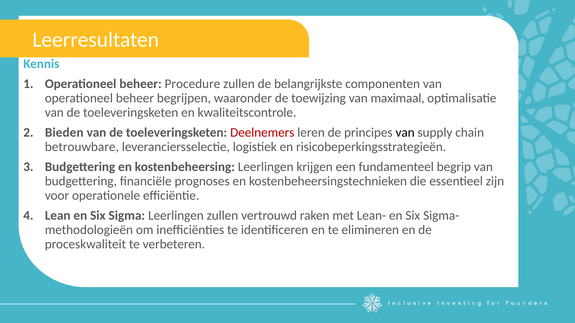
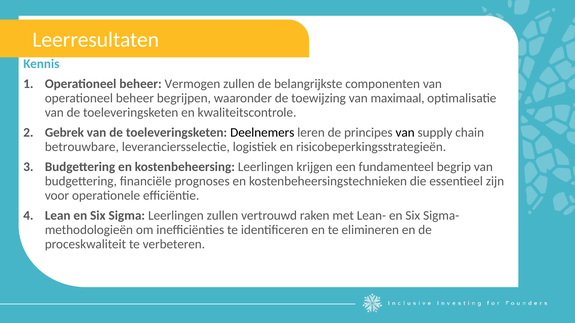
Procedure: Procedure -> Vermogen
Bieden: Bieden -> Gebrek
Deelnemers colour: red -> black
